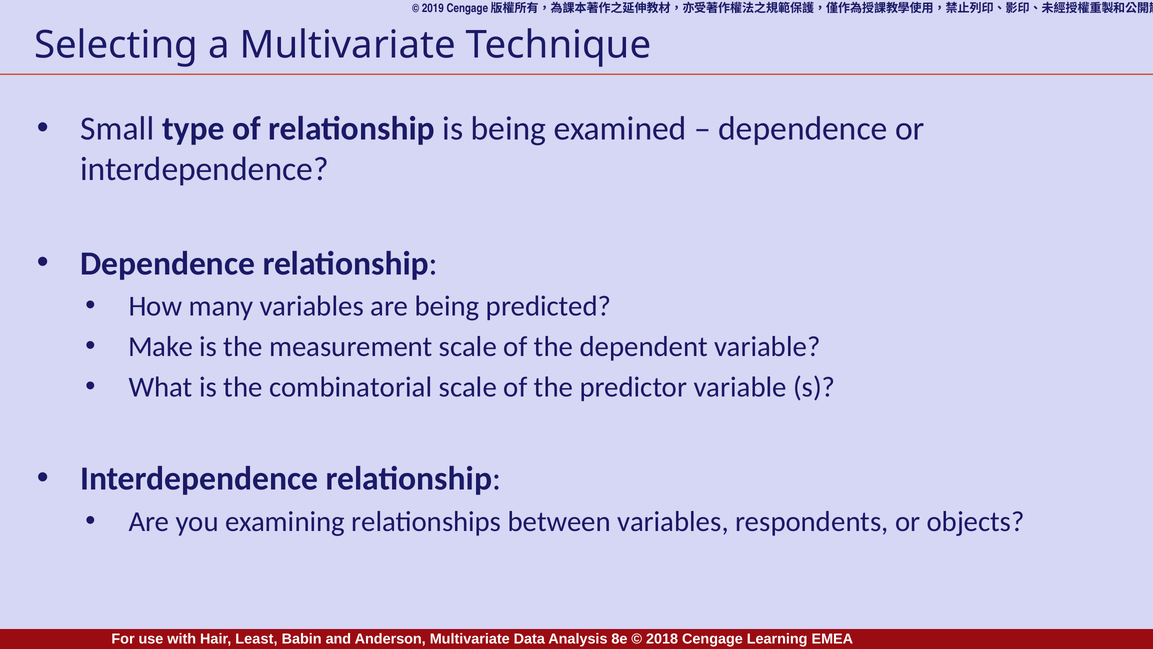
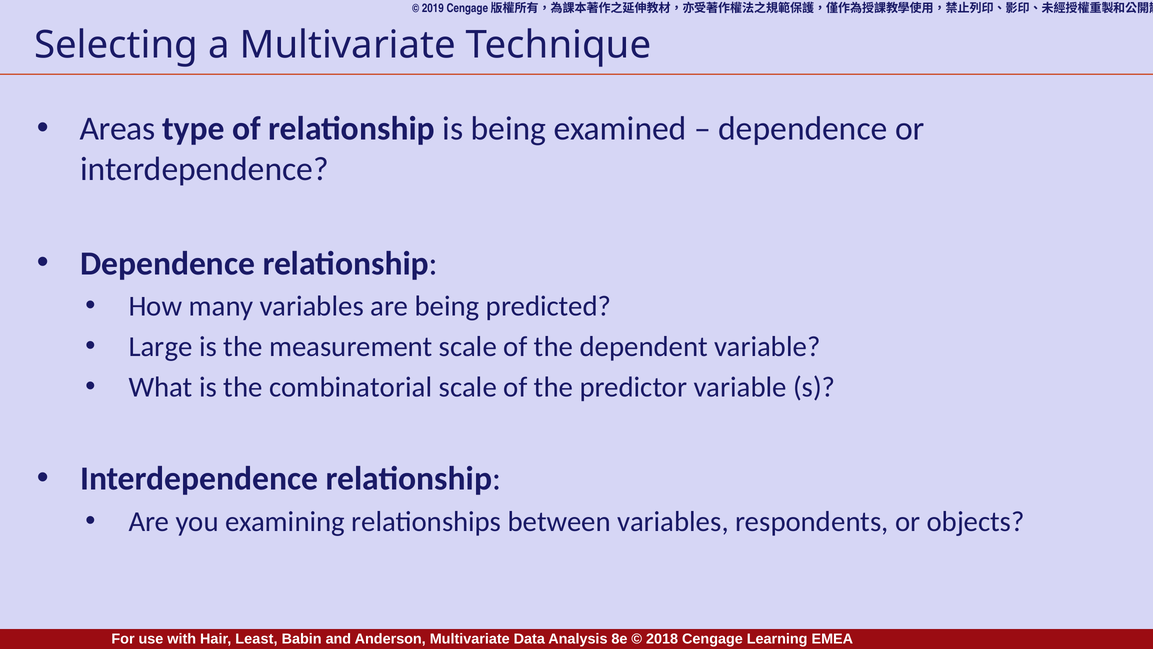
Small: Small -> Areas
Make: Make -> Large
